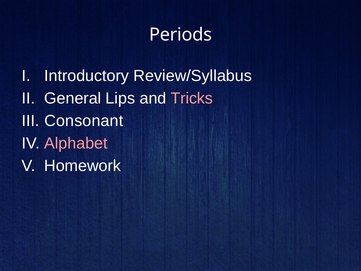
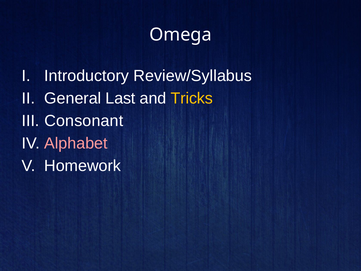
Periods: Periods -> Omega
Lips: Lips -> Last
Tricks colour: pink -> yellow
